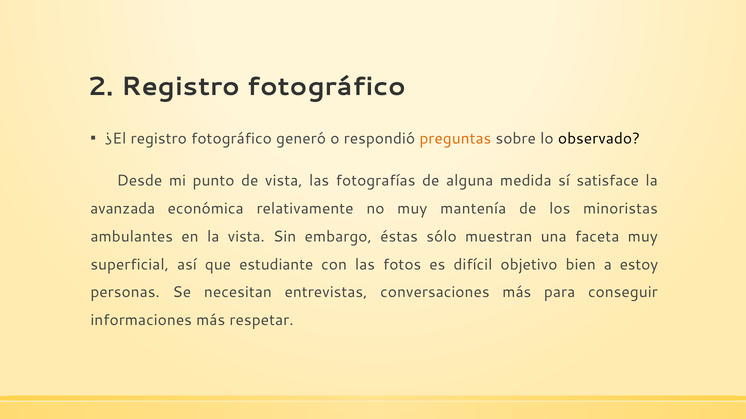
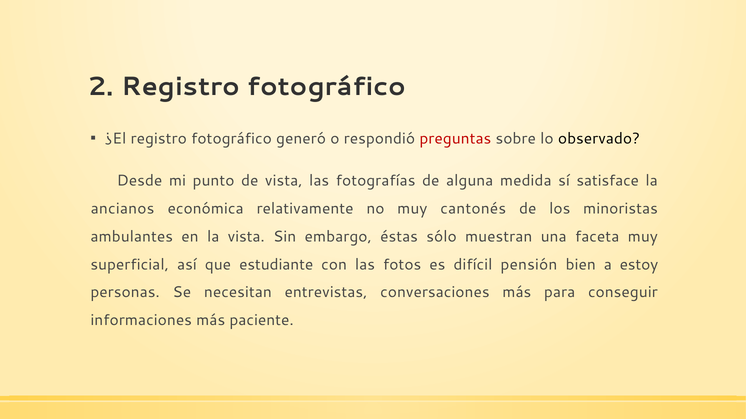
preguntas colour: orange -> red
avanzada: avanzada -> ancianos
mantenía: mantenía -> cantonés
objetivo: objetivo -> pensión
respetar: respetar -> paciente
